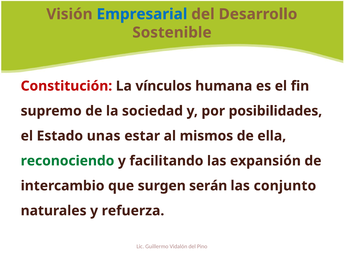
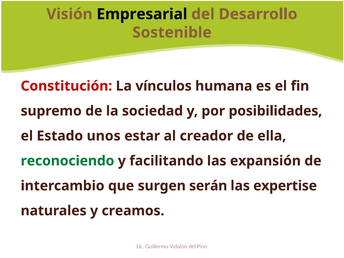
Empresarial colour: blue -> black
unas: unas -> unos
mismos: mismos -> creador
conjunto: conjunto -> expertise
refuerza: refuerza -> creamos
